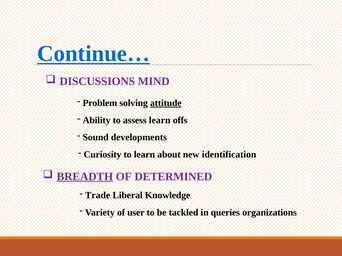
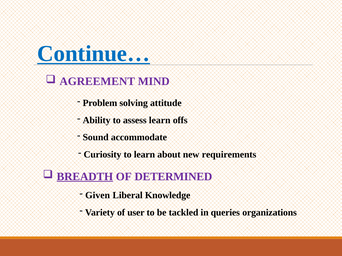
DISCUSSIONS: DISCUSSIONS -> AGREEMENT
attitude underline: present -> none
developments: developments -> accommodate
identification: identification -> requirements
Trade: Trade -> Given
